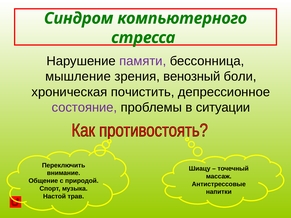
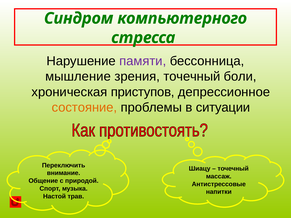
зрения венозный: венозный -> точечный
почистить: почистить -> приступов
состояние colour: purple -> orange
